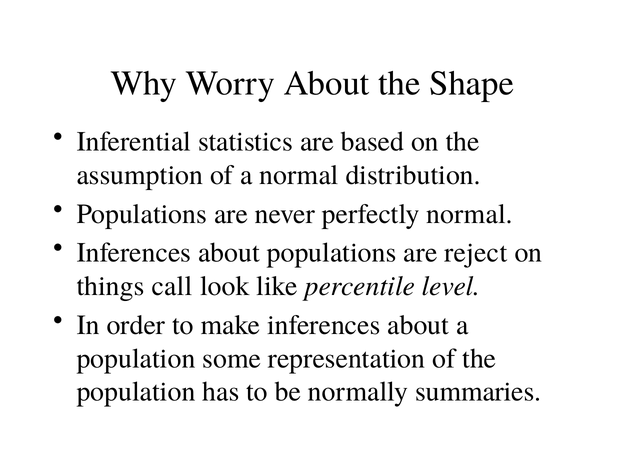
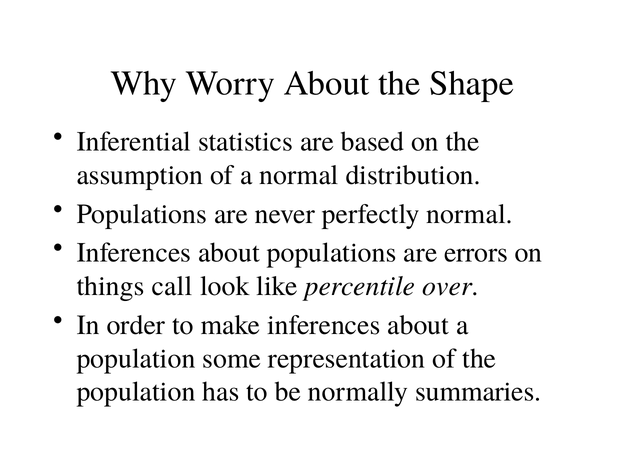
reject: reject -> errors
level: level -> over
